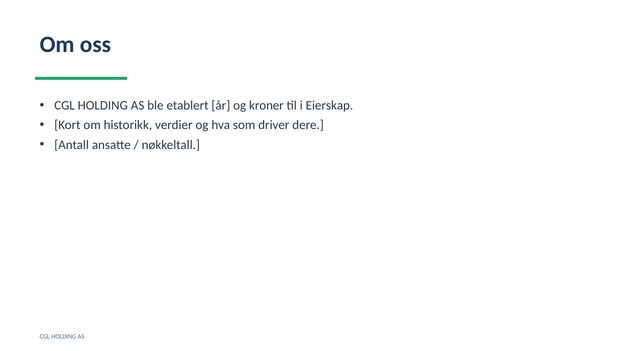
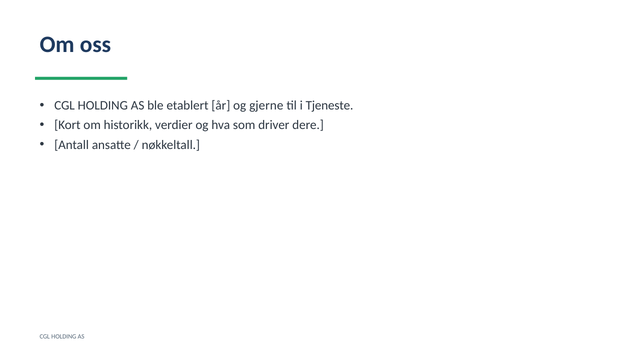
kroner: kroner -> gjerne
Eierskap: Eierskap -> Tjeneste
